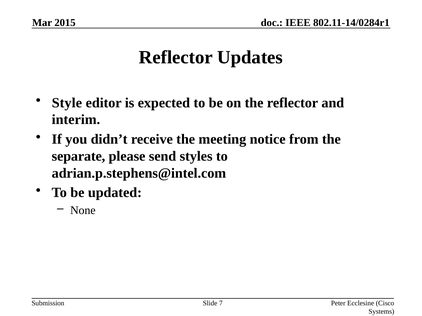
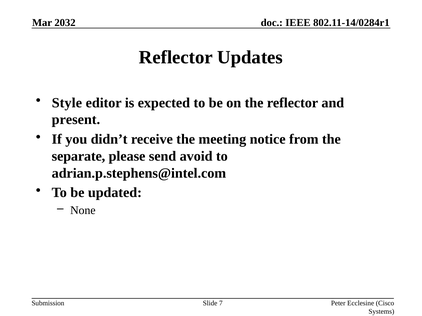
2015: 2015 -> 2032
interim: interim -> present
styles: styles -> avoid
